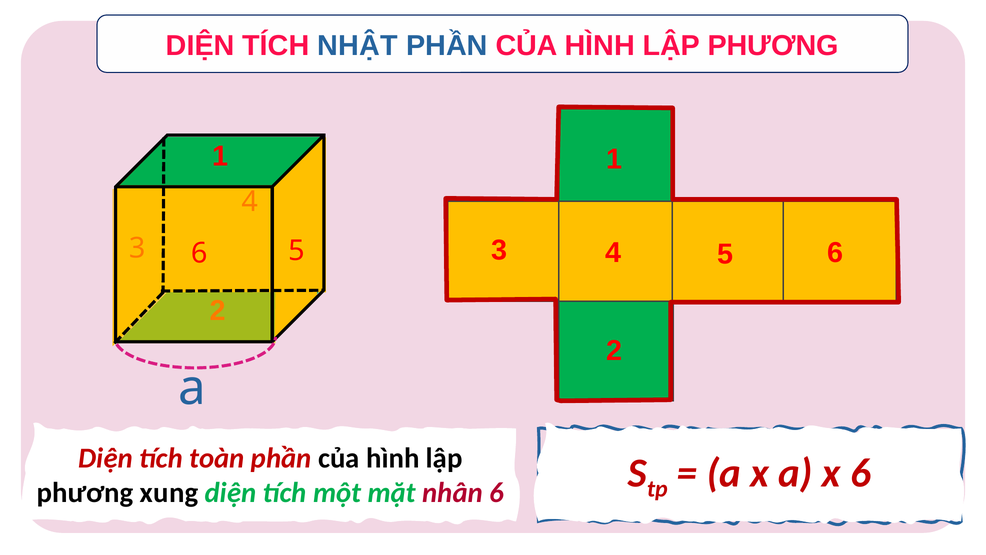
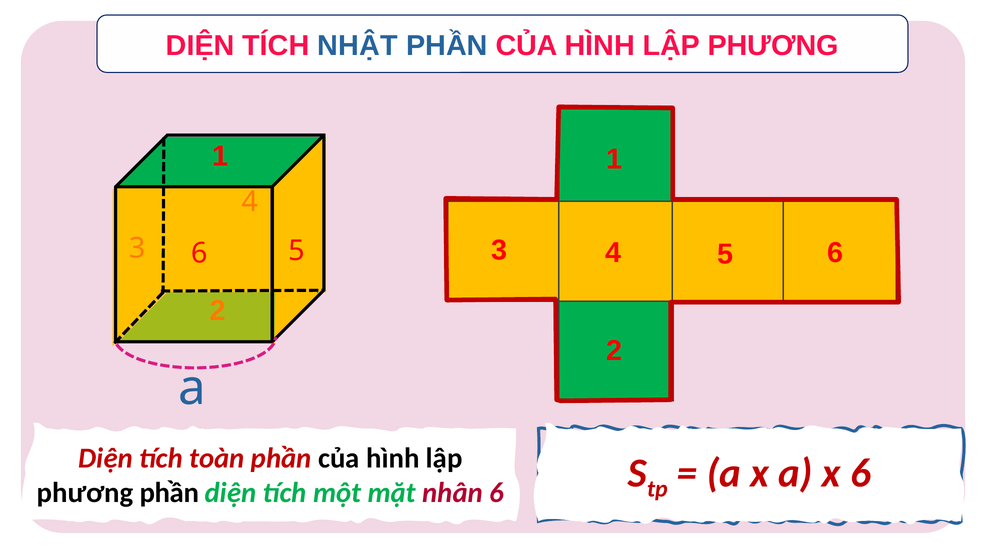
phương xung: xung -> phần
